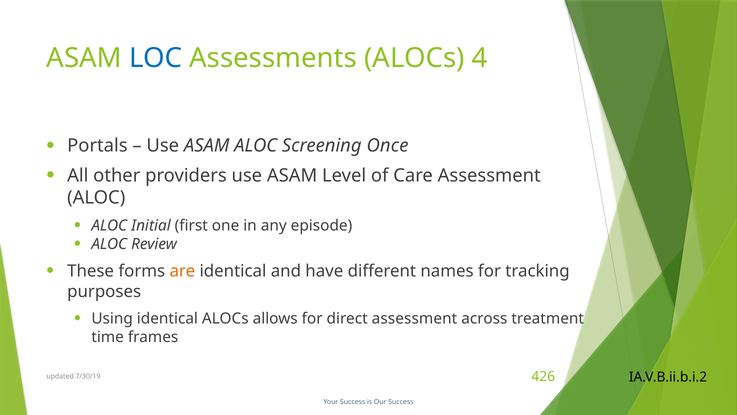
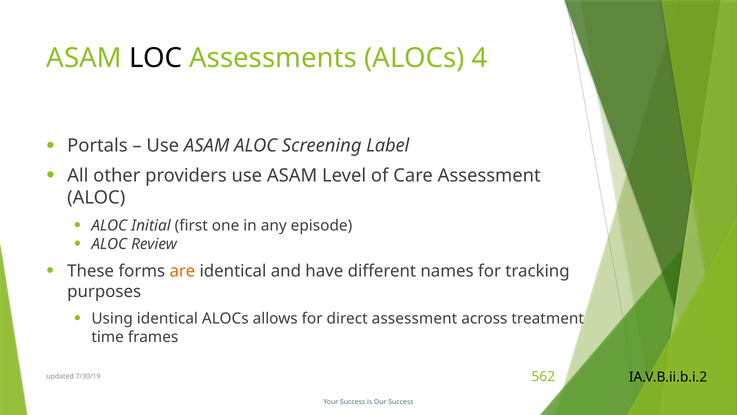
LOC colour: blue -> black
Once: Once -> Label
426: 426 -> 562
